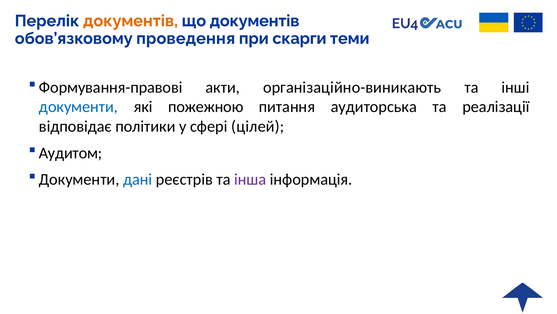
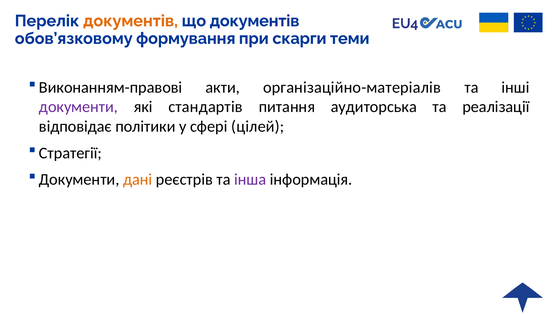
проведення: проведення -> формування
Формування-правові: Формування-правові -> Виконанням-правові
організаційно-виникають: організаційно-виникають -> організаційно-матеріалів
документи at (78, 107) colour: blue -> purple
пожежною: пожежною -> стандартів
Аудитом: Аудитом -> Стратегії
дані colour: blue -> orange
